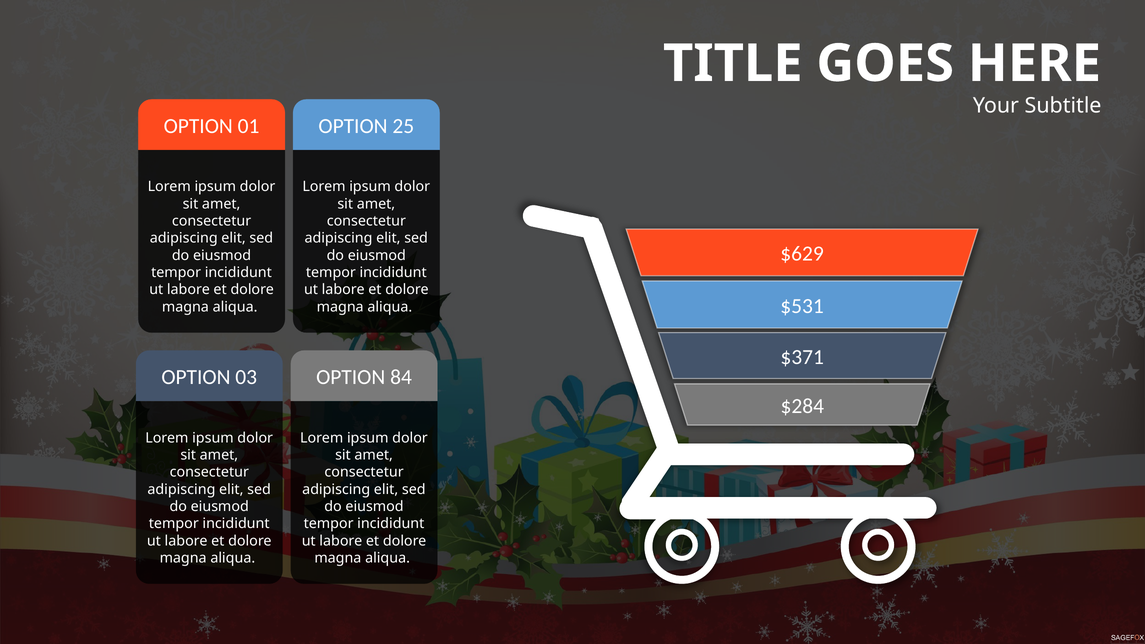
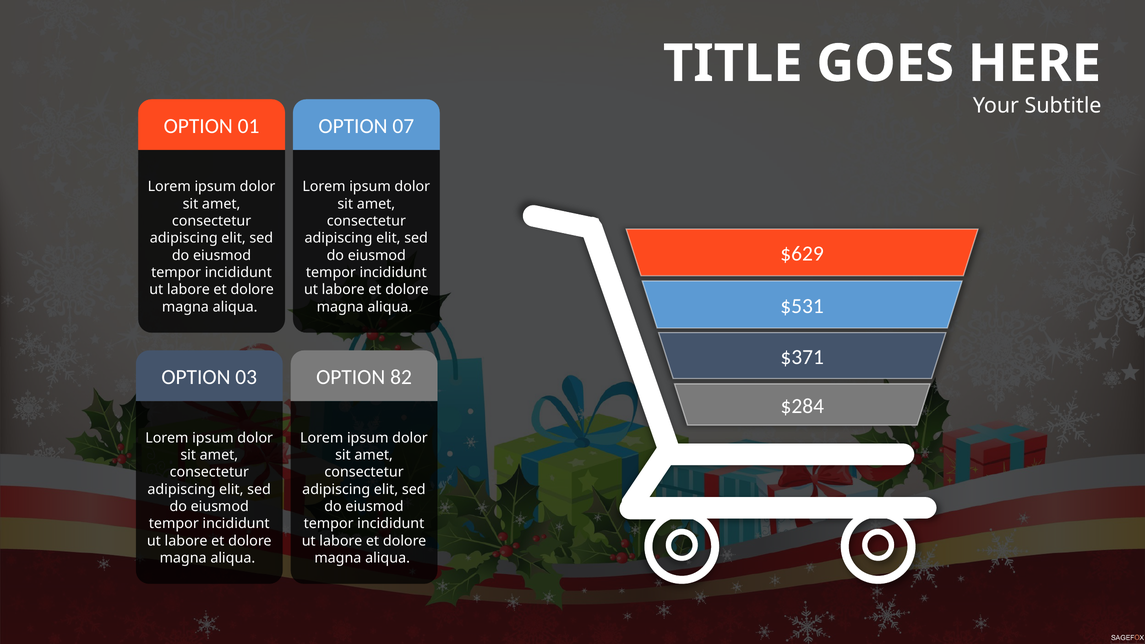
25: 25 -> 07
84: 84 -> 82
